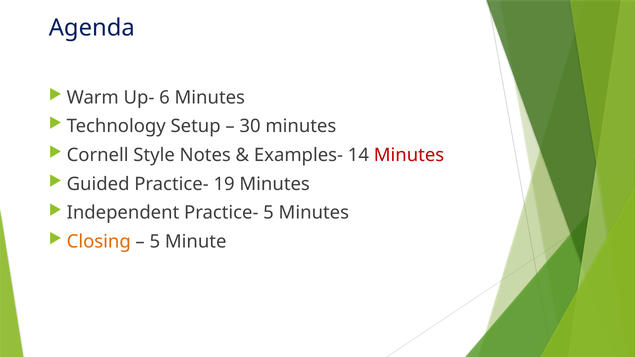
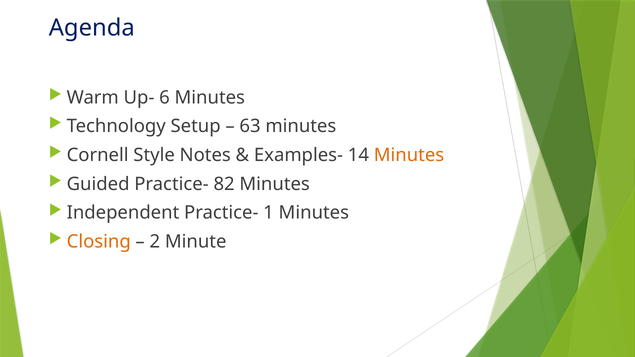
30: 30 -> 63
Minutes at (409, 155) colour: red -> orange
19: 19 -> 82
Practice- 5: 5 -> 1
5 at (155, 242): 5 -> 2
